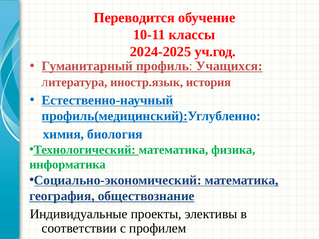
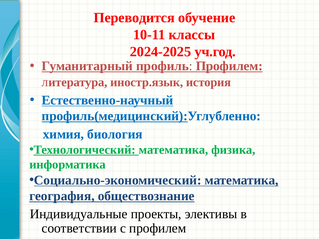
профиль Учащихся: Учащихся -> Профилем
